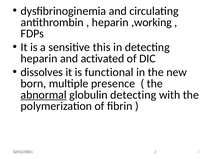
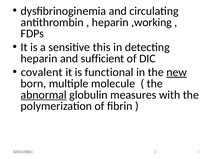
activated: activated -> sufficient
dissolves: dissolves -> covalent
new underline: none -> present
presence: presence -> molecule
globulin detecting: detecting -> measures
